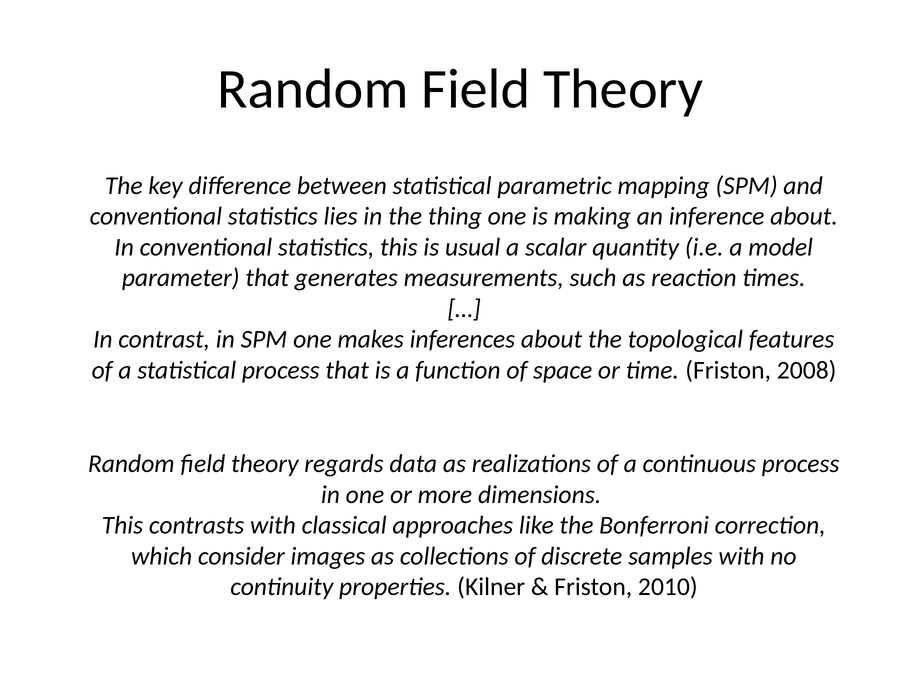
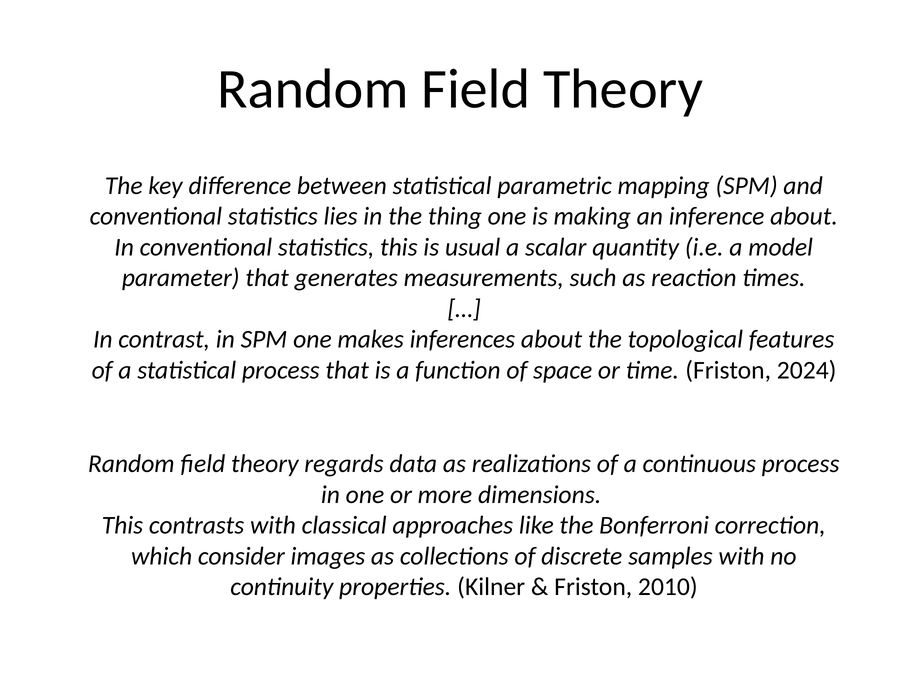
2008: 2008 -> 2024
